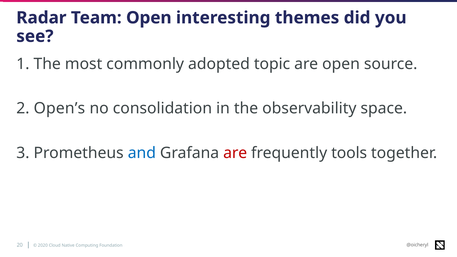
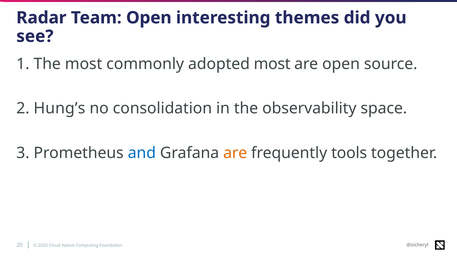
adopted topic: topic -> most
Open’s: Open’s -> Hung’s
are at (235, 153) colour: red -> orange
